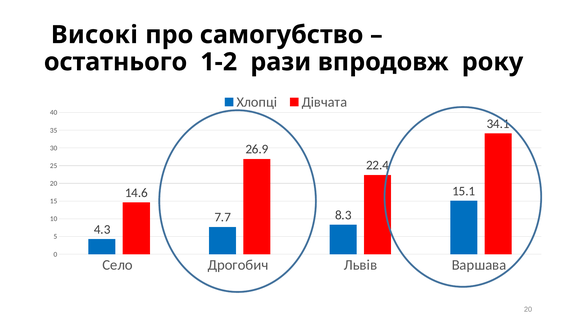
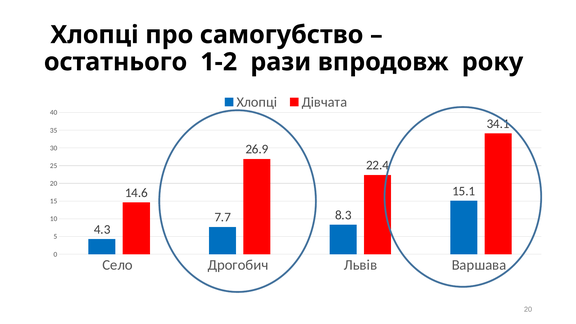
Високі at (94, 35): Високі -> Хлопці
